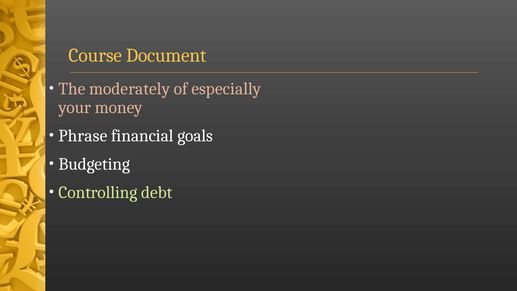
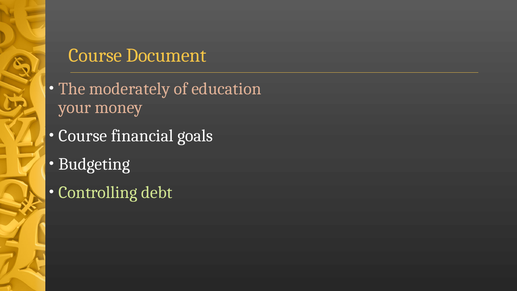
especially: especially -> education
Phrase at (83, 136): Phrase -> Course
